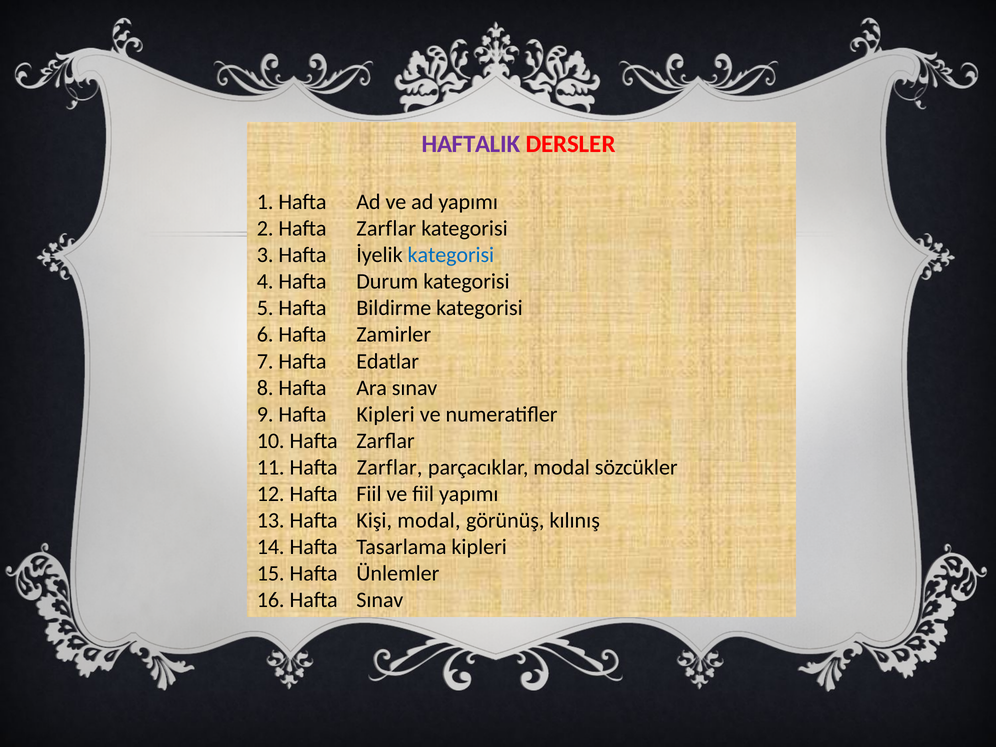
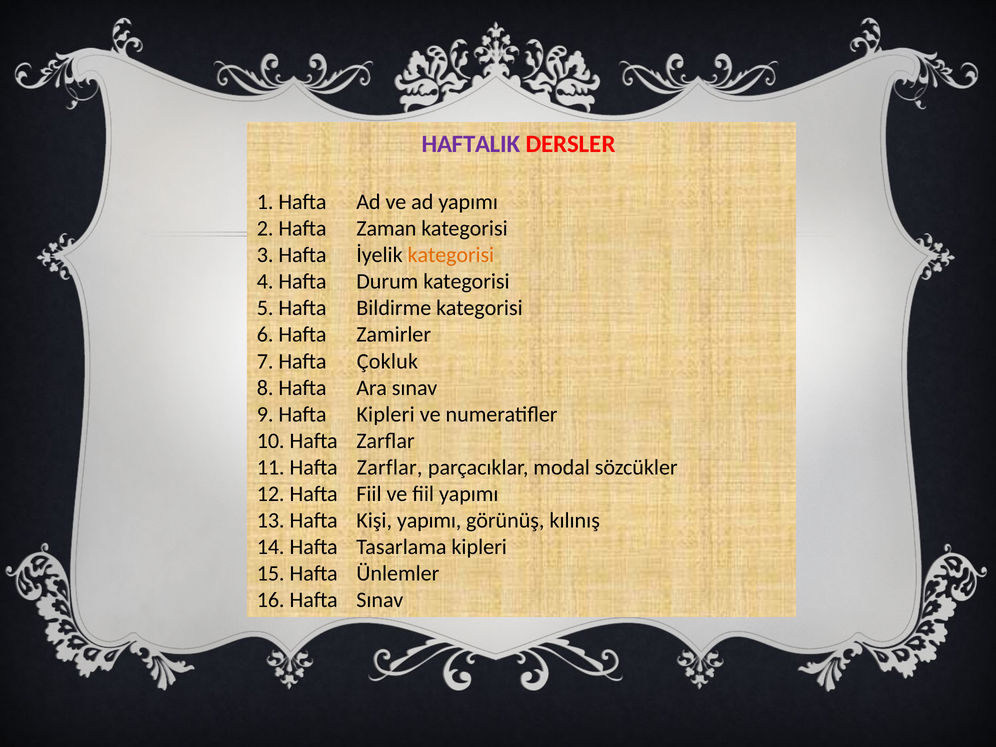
2 Hafta Zarflar: Zarflar -> Zaman
kategorisi at (451, 255) colour: blue -> orange
Edatlar: Edatlar -> Çokluk
Kişi modal: modal -> yapımı
